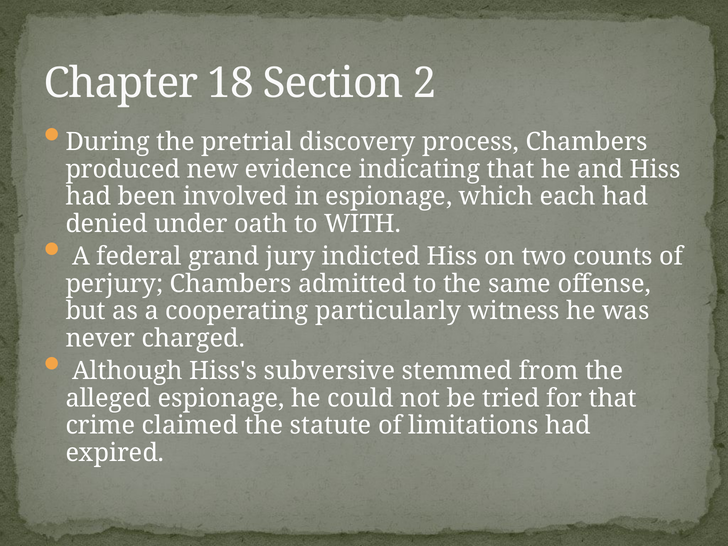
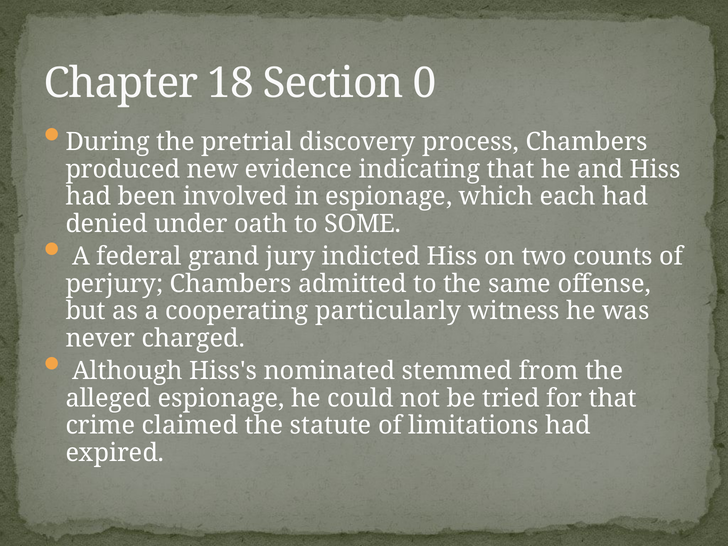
2: 2 -> 0
WITH: WITH -> SOME
subversive: subversive -> nominated
